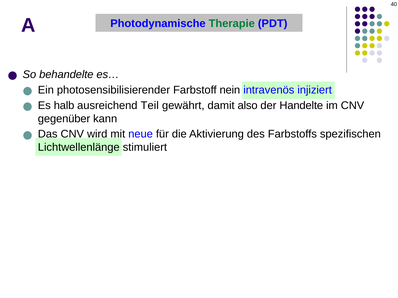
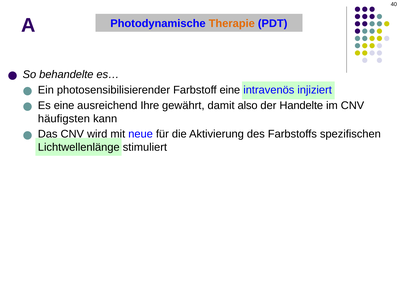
Therapie colour: green -> orange
Farbstoff nein: nein -> eine
Es halb: halb -> eine
Teil: Teil -> Ihre
gegenüber: gegenüber -> häufigsten
